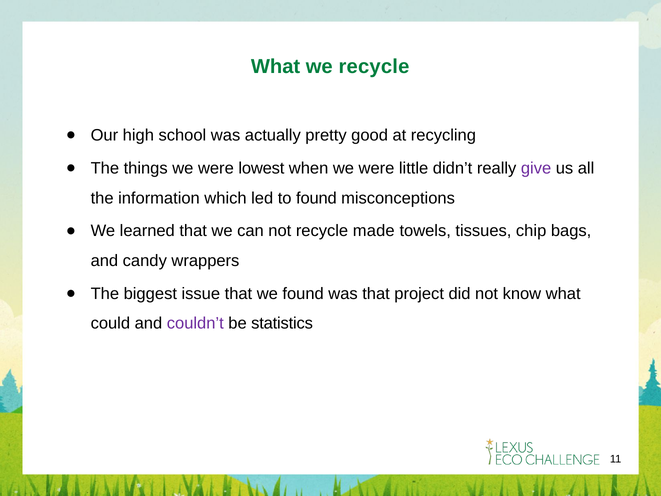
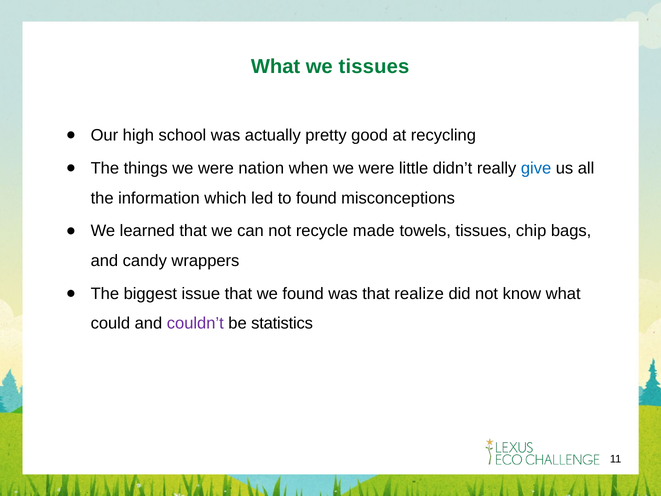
we recycle: recycle -> tissues
lowest: lowest -> nation
give colour: purple -> blue
project: project -> realize
